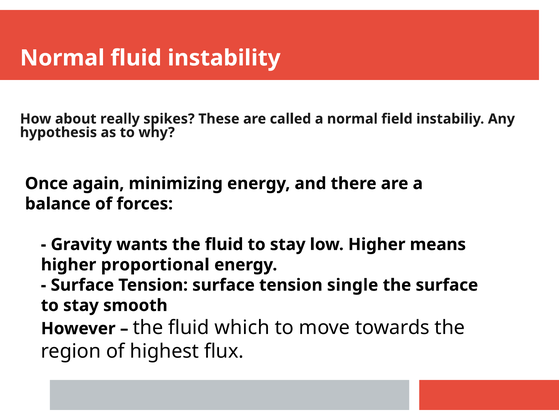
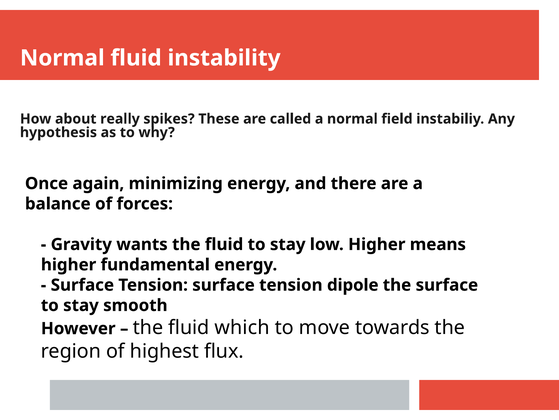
proportional: proportional -> fundamental
single: single -> dipole
